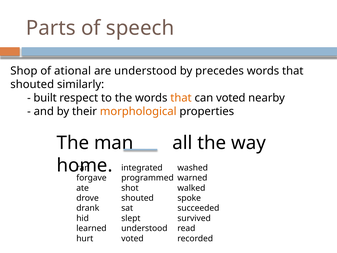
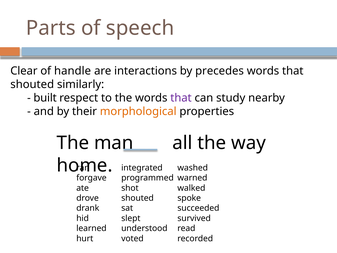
Shop: Shop -> Clear
ational: ational -> handle
are understood: understood -> interactions
that at (181, 98) colour: orange -> purple
can voted: voted -> study
